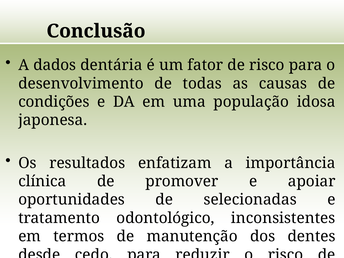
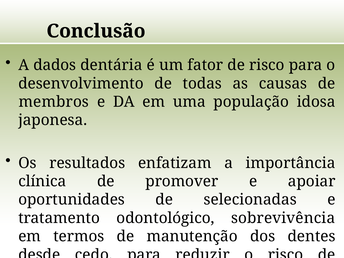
condições: condições -> membros
inconsistentes: inconsistentes -> sobrevivência
